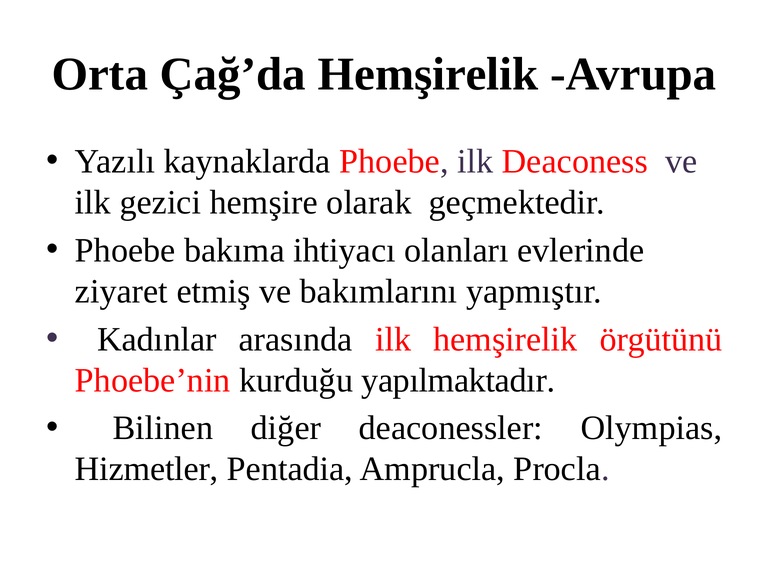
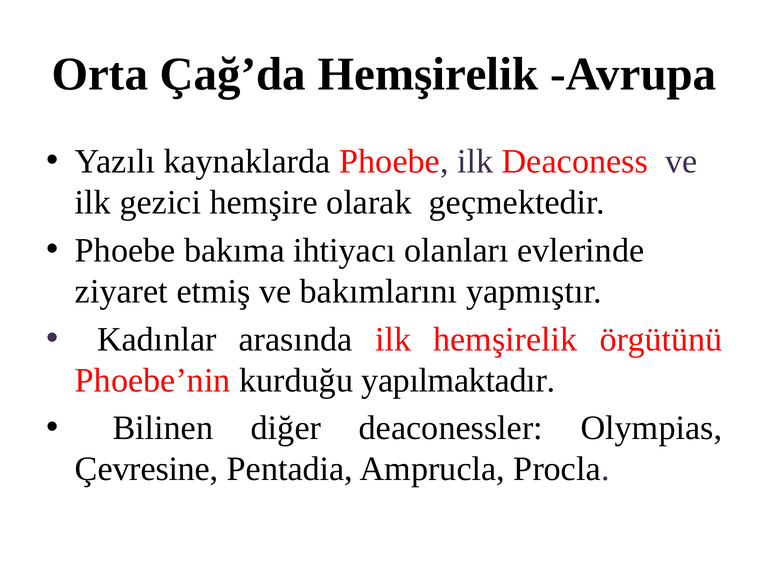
Hizmetler: Hizmetler -> Çevresine
